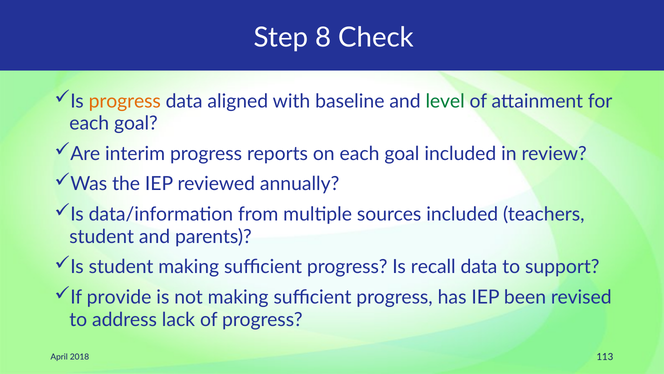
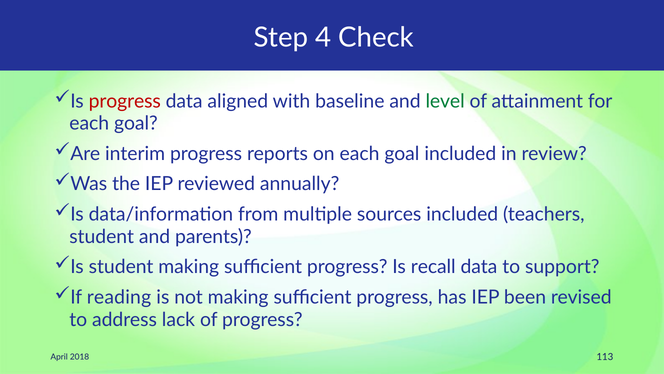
8: 8 -> 4
progress at (125, 101) colour: orange -> red
provide: provide -> reading
